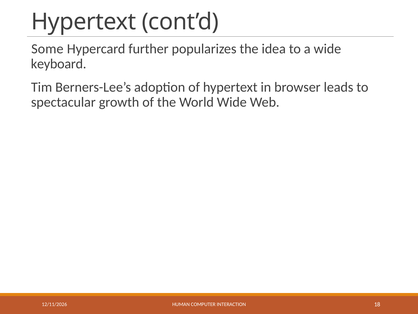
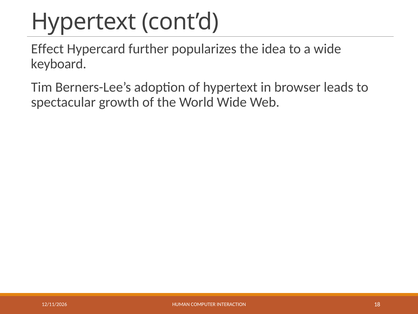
Some: Some -> Effect
